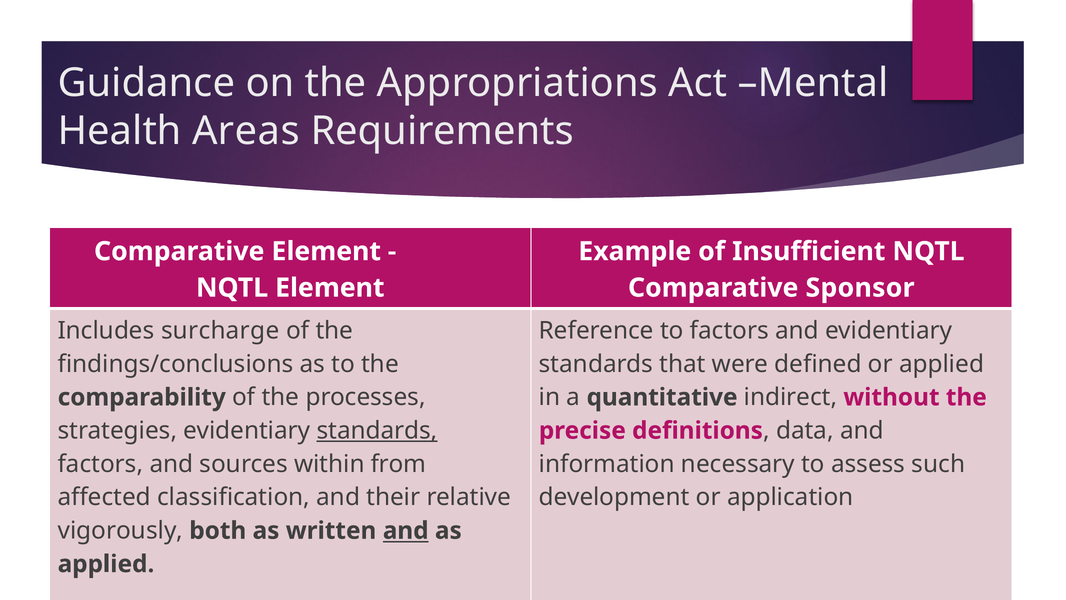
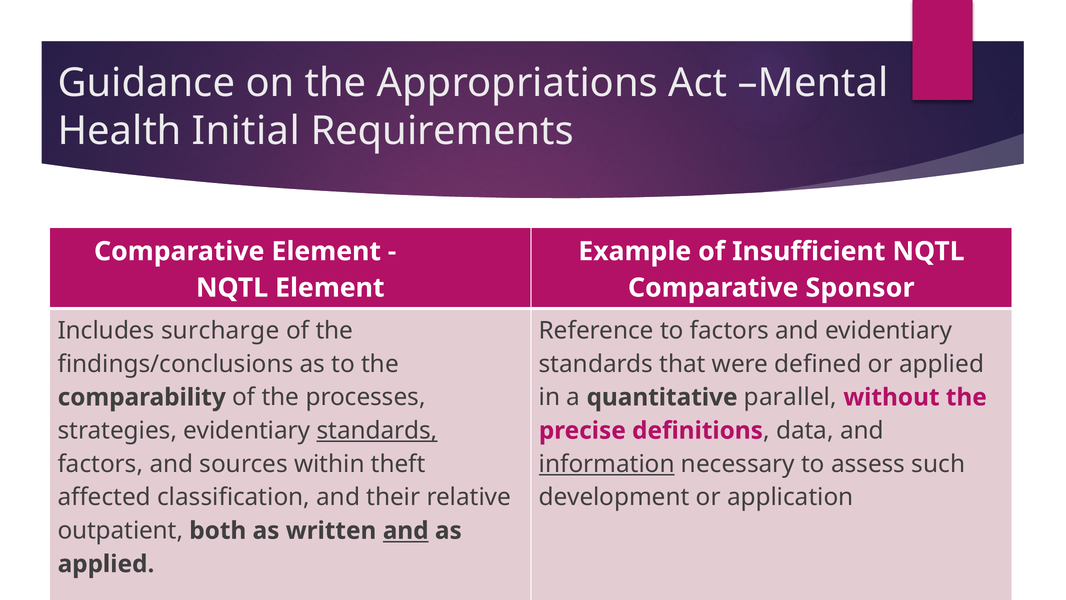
Areas: Areas -> Initial
indirect: indirect -> parallel
from: from -> theft
information underline: none -> present
vigorously: vigorously -> outpatient
